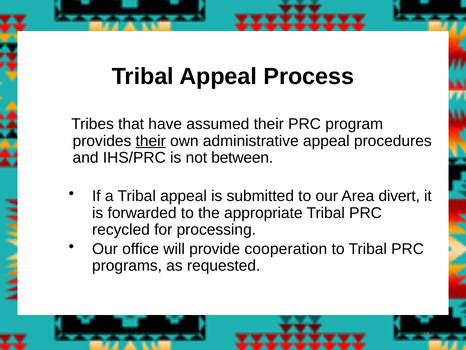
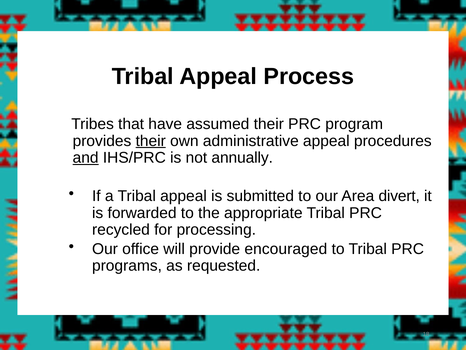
and underline: none -> present
between: between -> annually
cooperation: cooperation -> encouraged
